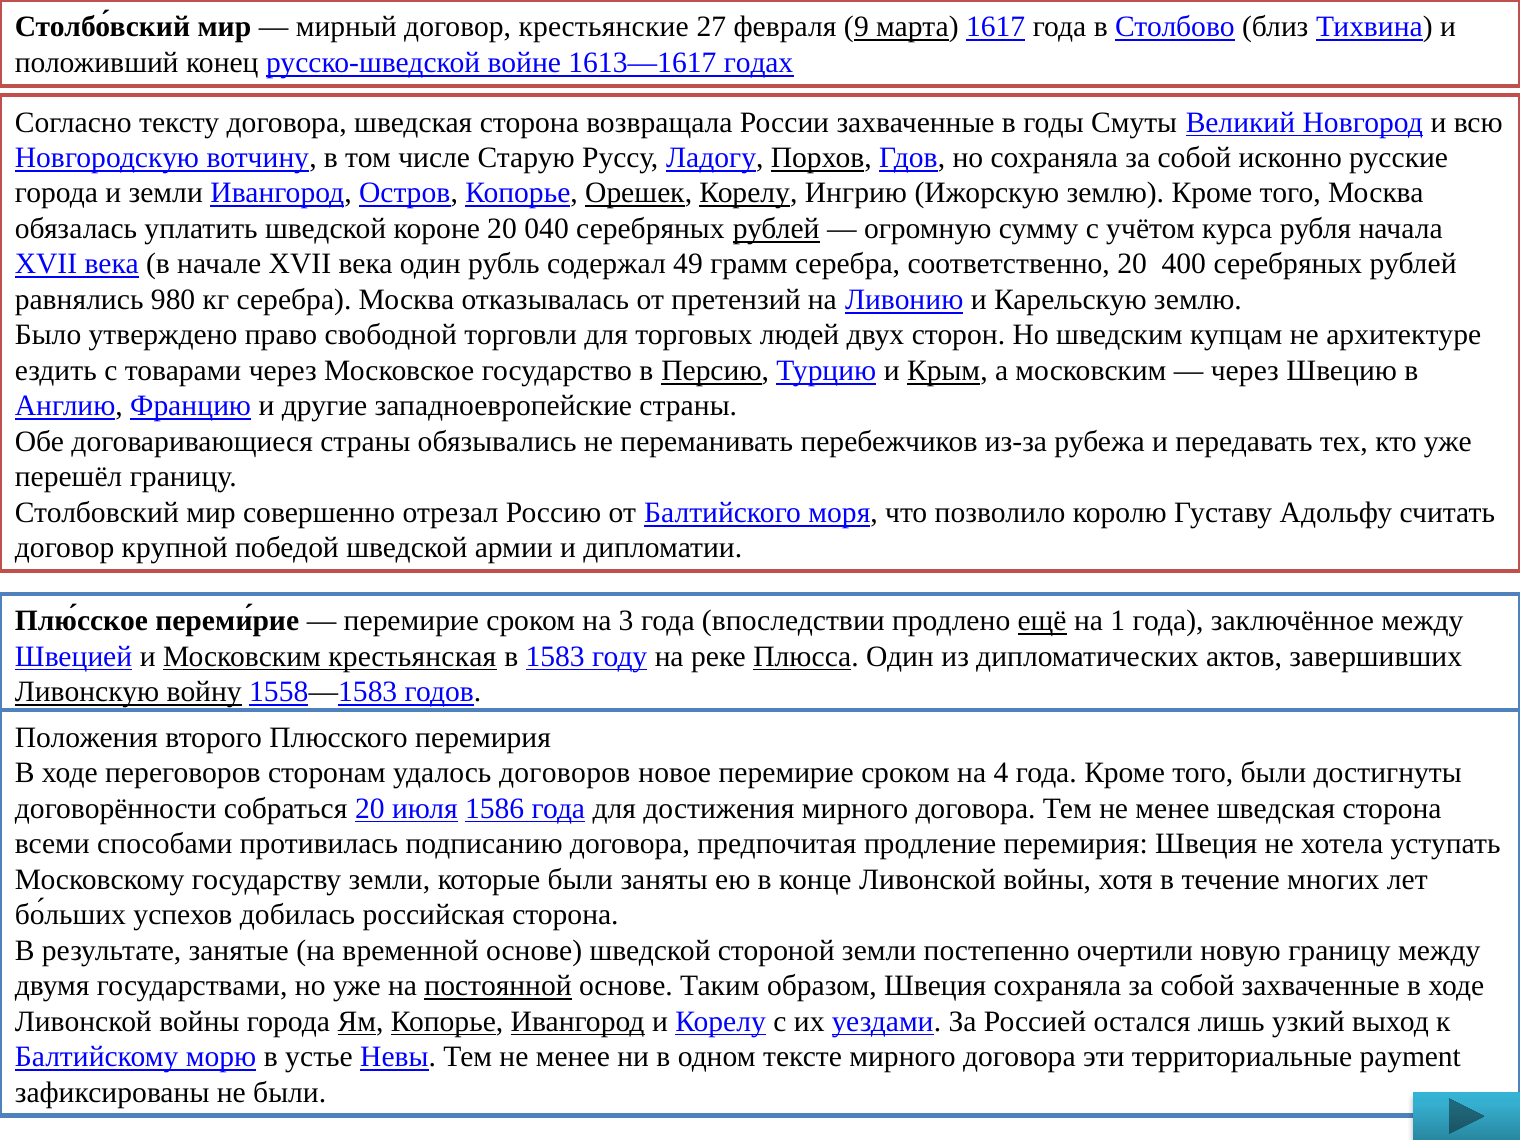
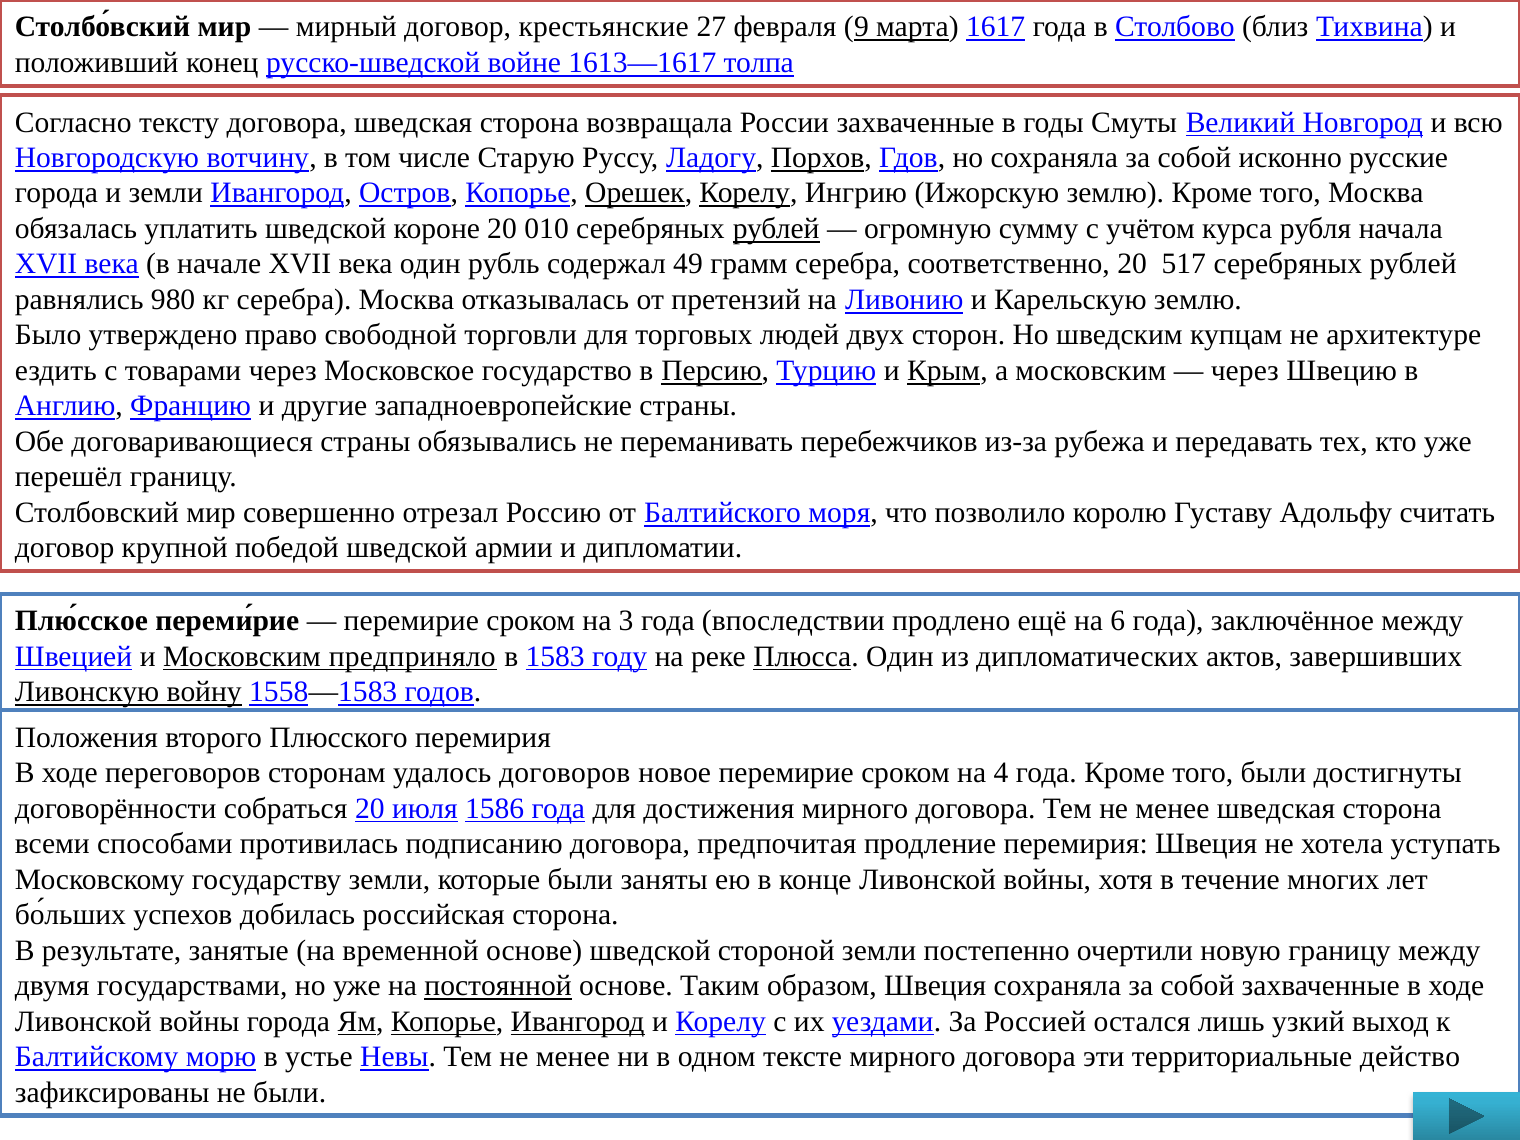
годах: годах -> толпа
040: 040 -> 010
400: 400 -> 517
ещё underline: present -> none
1: 1 -> 6
крестьянская: крестьянская -> предприняло
payment: payment -> действо
